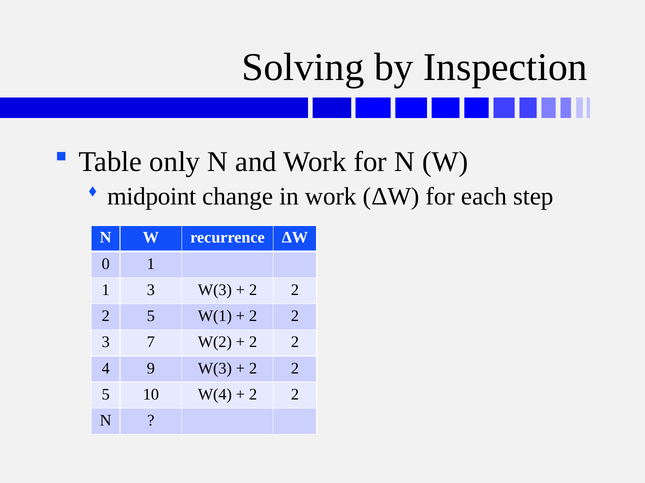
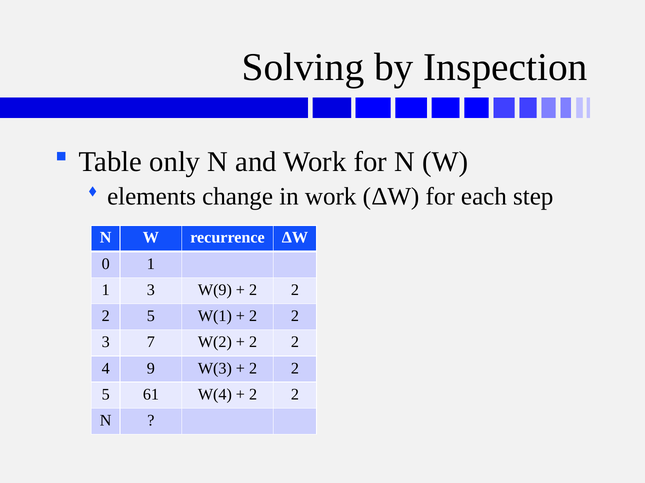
midpoint: midpoint -> elements
3 W(3: W(3 -> W(9
10: 10 -> 61
